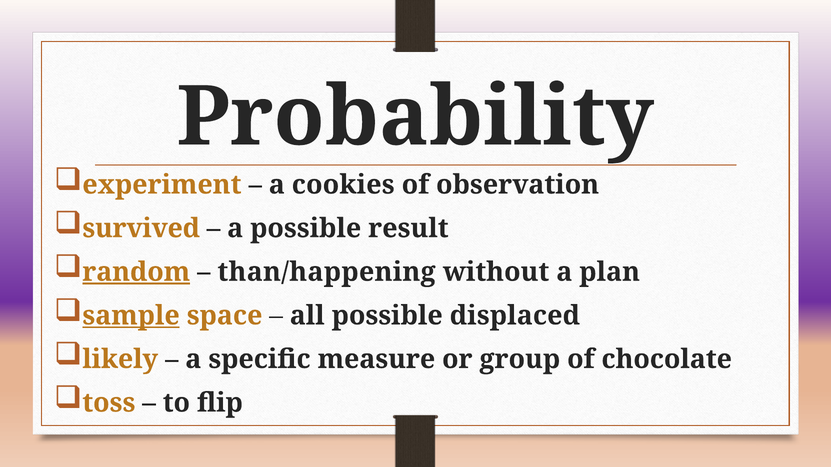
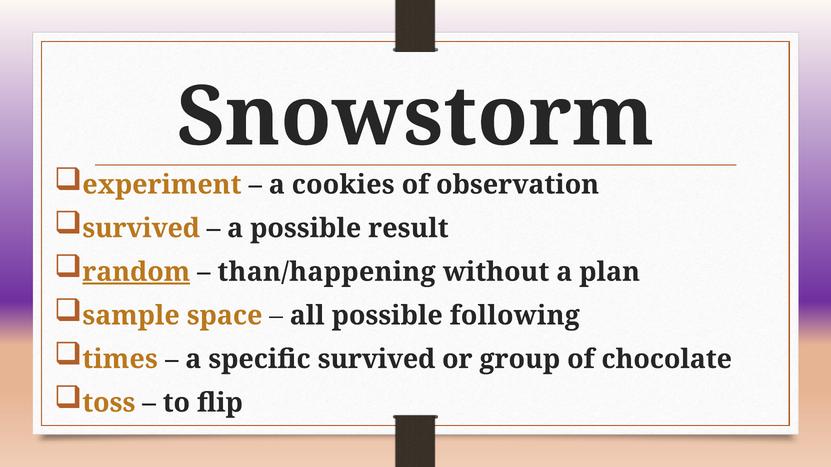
Probability: Probability -> Snowstorm
sample underline: present -> none
displaced: displaced -> following
likely: likely -> times
specific measure: measure -> survived
